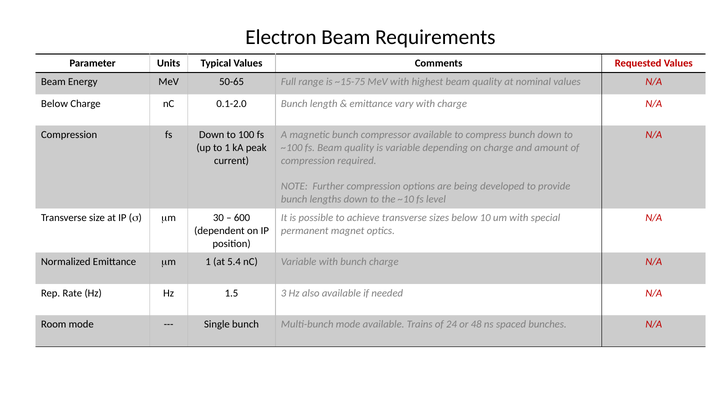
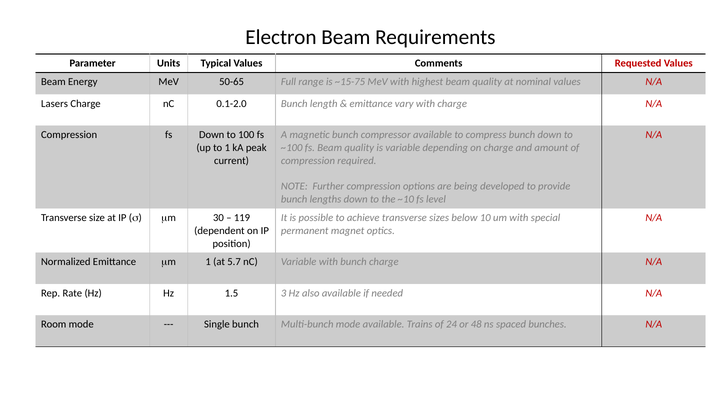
Below at (55, 104): Below -> Lasers
600: 600 -> 119
5.4: 5.4 -> 5.7
